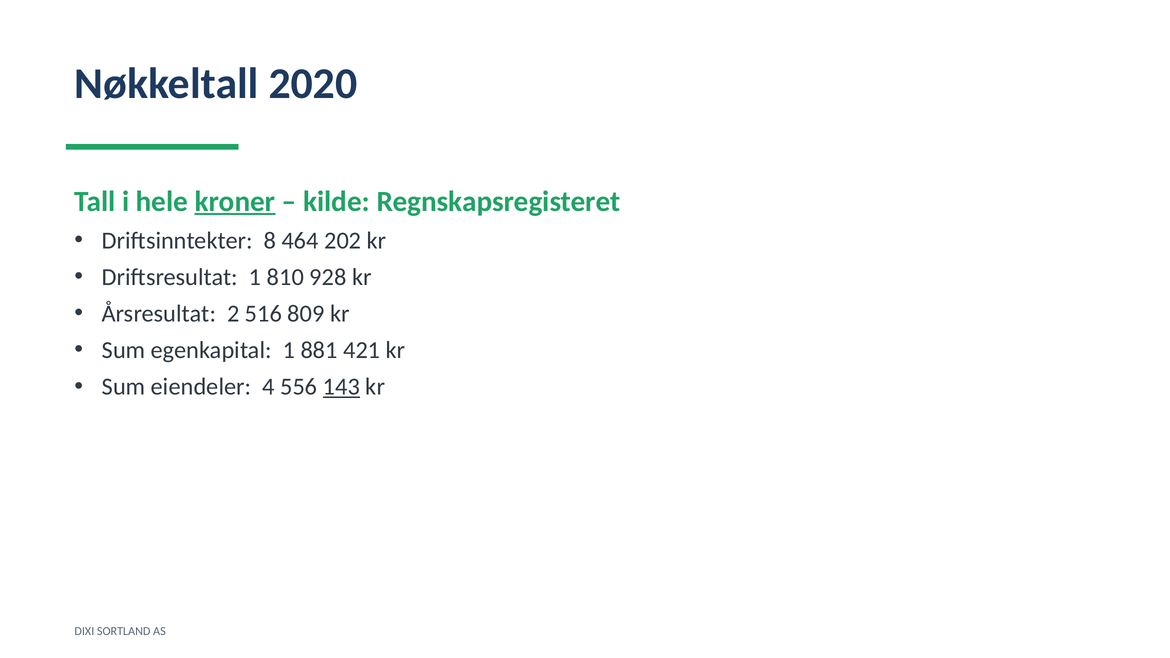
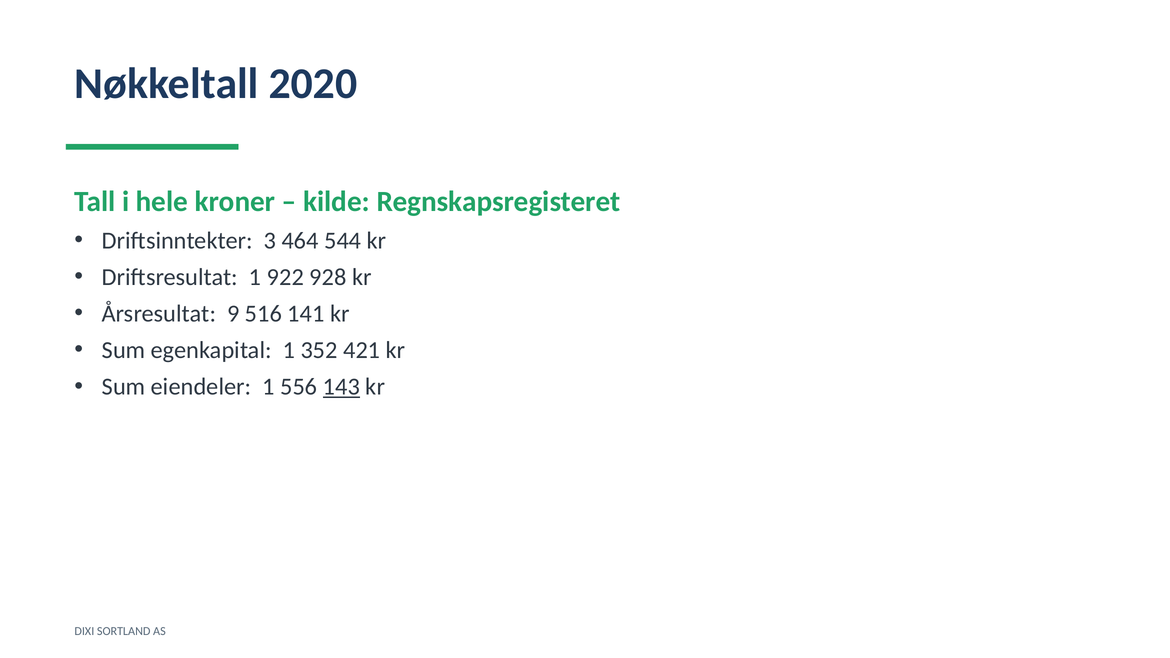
kroner underline: present -> none
8: 8 -> 3
202: 202 -> 544
810: 810 -> 922
2: 2 -> 9
809: 809 -> 141
881: 881 -> 352
eiendeler 4: 4 -> 1
